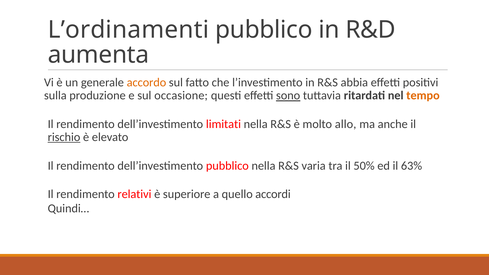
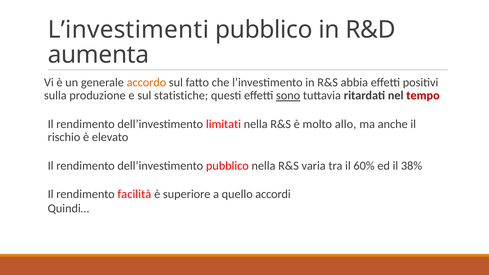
L’ordinamenti: L’ordinamenti -> L’investimenti
occasione: occasione -> statistiche
tempo colour: orange -> red
rischio underline: present -> none
50%: 50% -> 60%
63%: 63% -> 38%
relativi: relativi -> facilità
